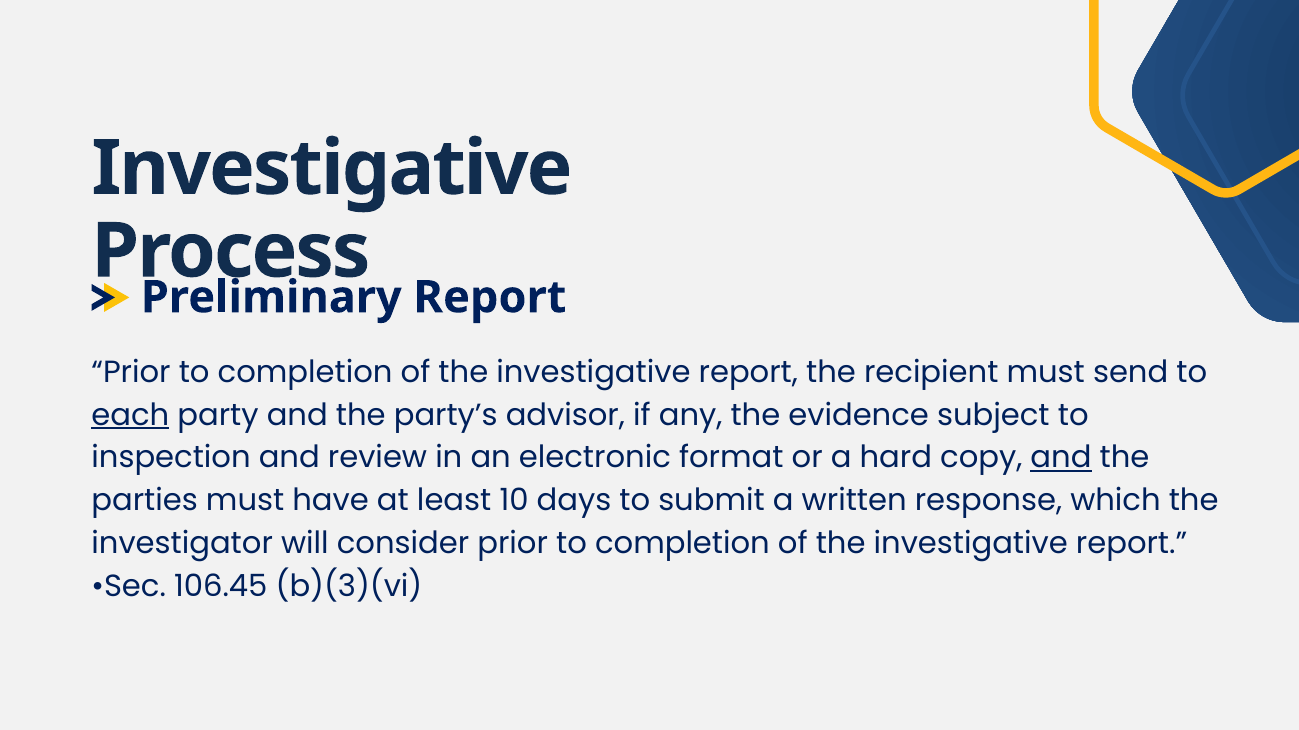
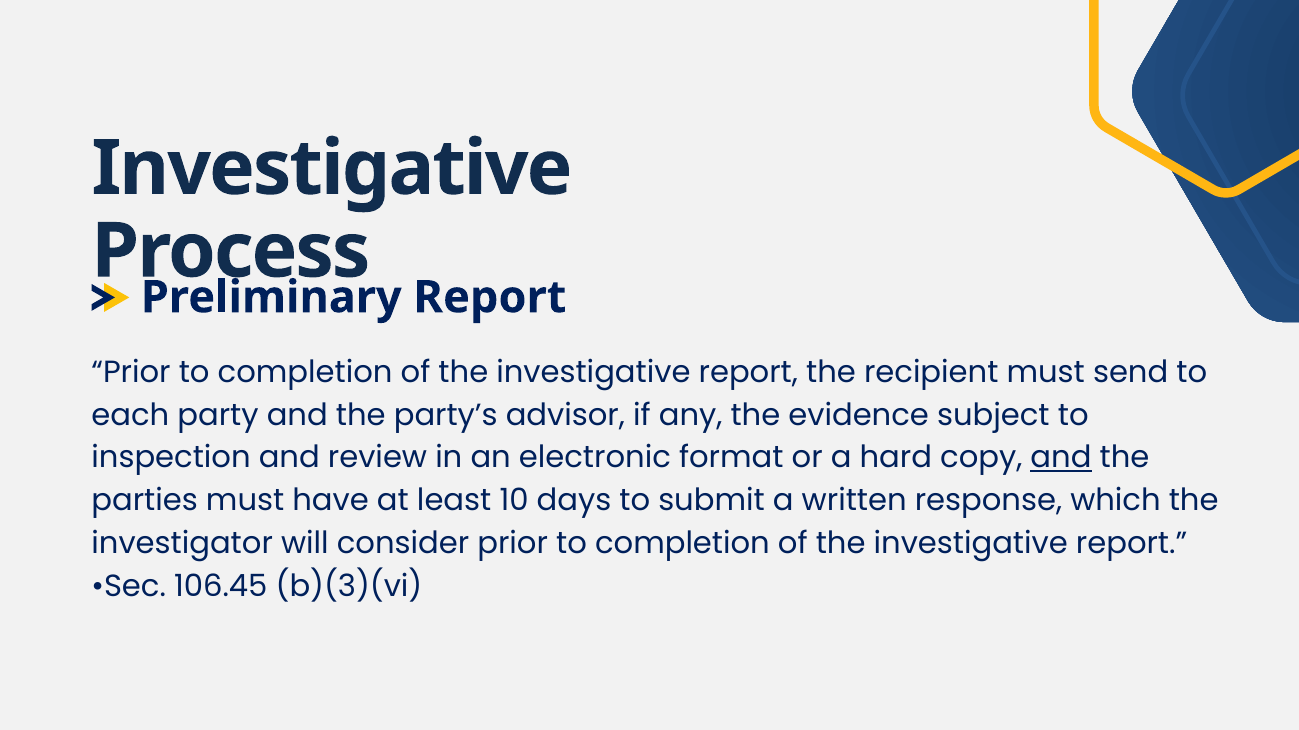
each underline: present -> none
